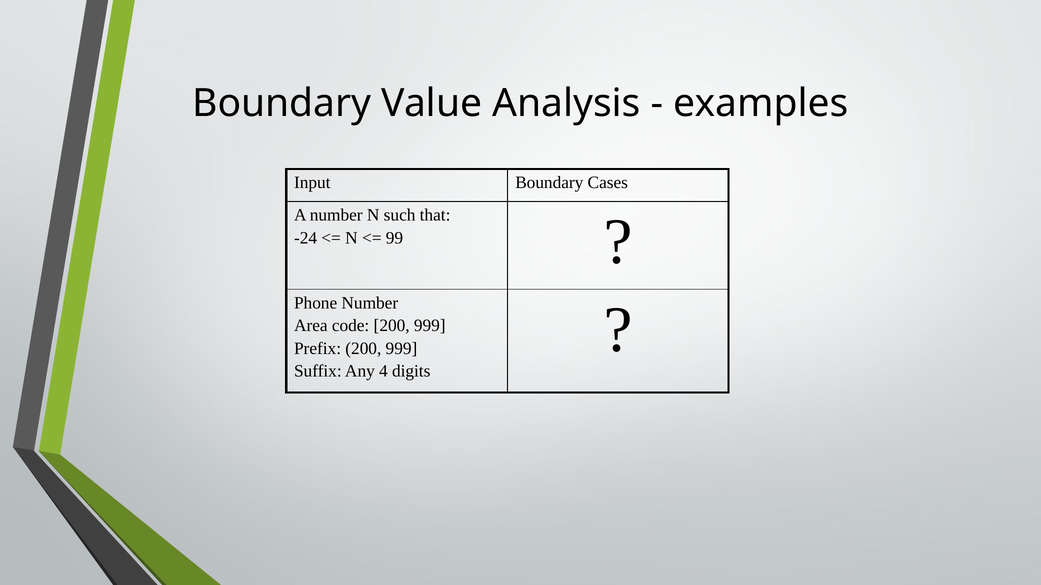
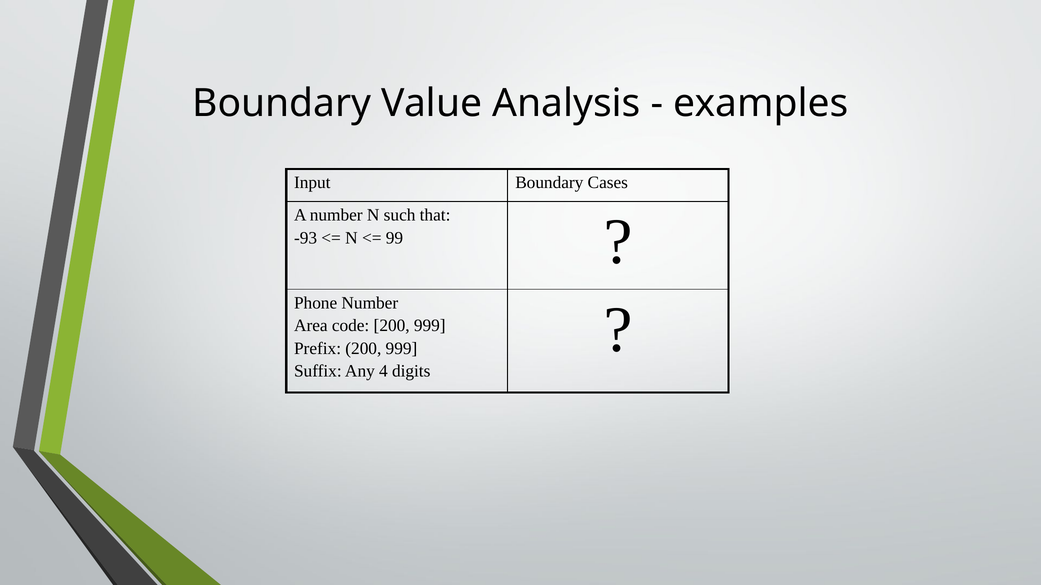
-24: -24 -> -93
